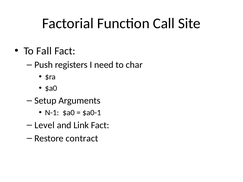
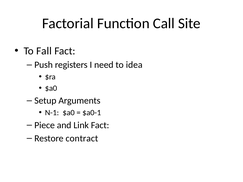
char: char -> idea
Level: Level -> Piece
